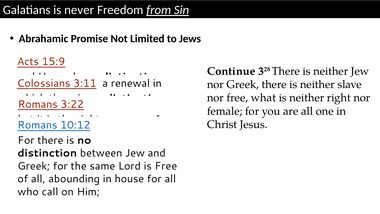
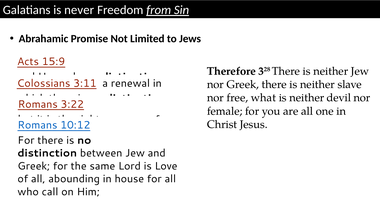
Continue: Continue -> Therefore
right: right -> devil
is Free: Free -> Love
